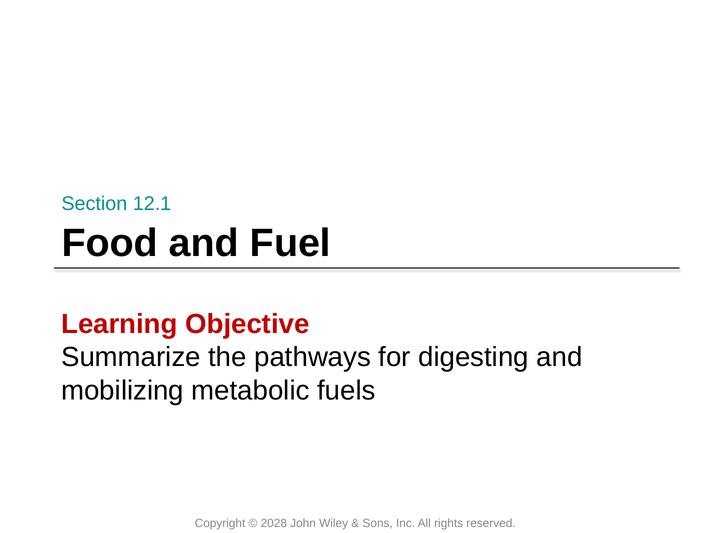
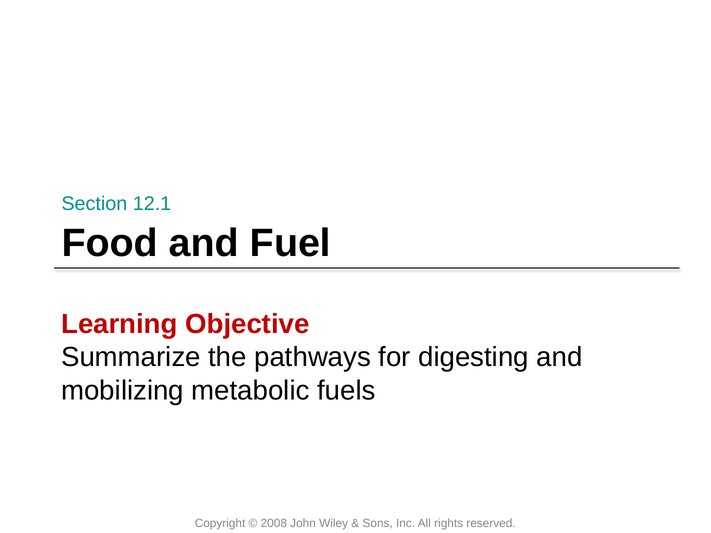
2028: 2028 -> 2008
